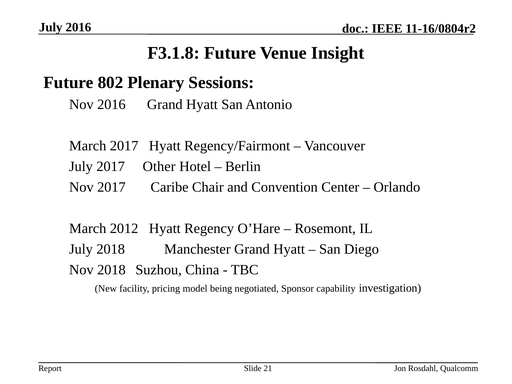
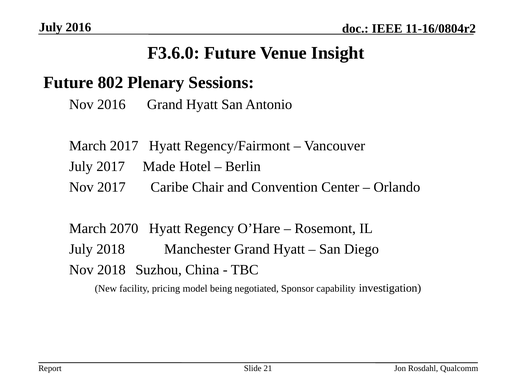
F3.1.8: F3.1.8 -> F3.6.0
Other: Other -> Made
2012: 2012 -> 2070
